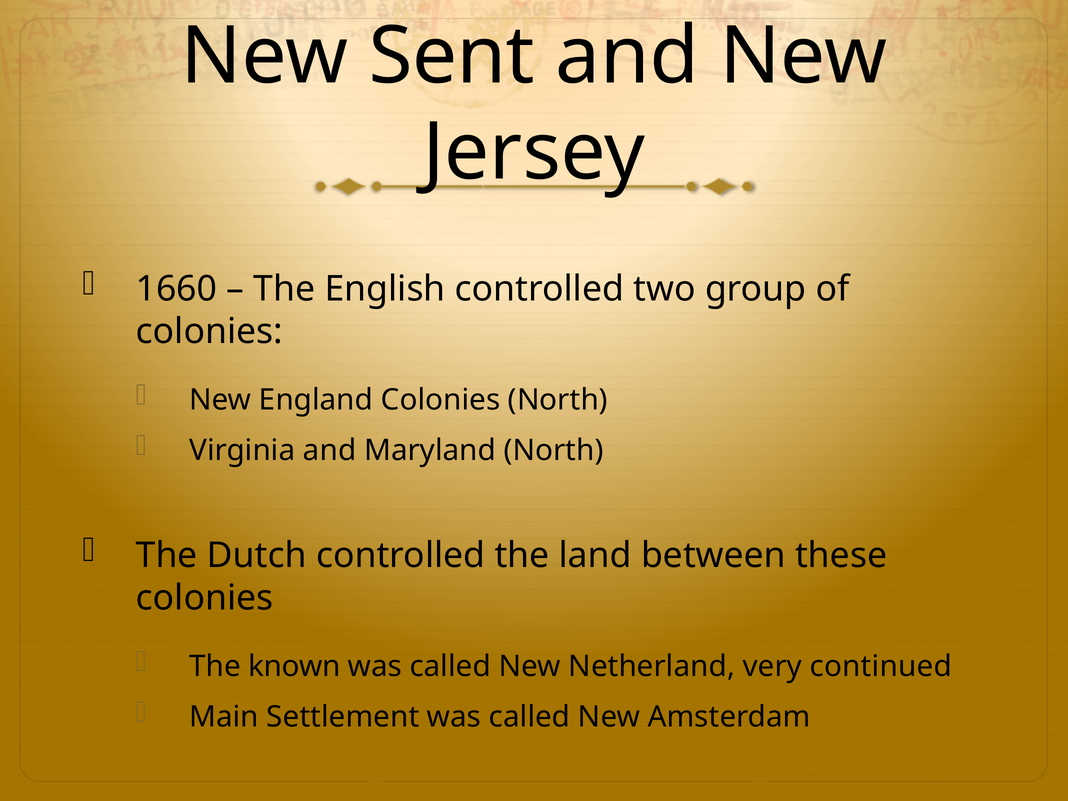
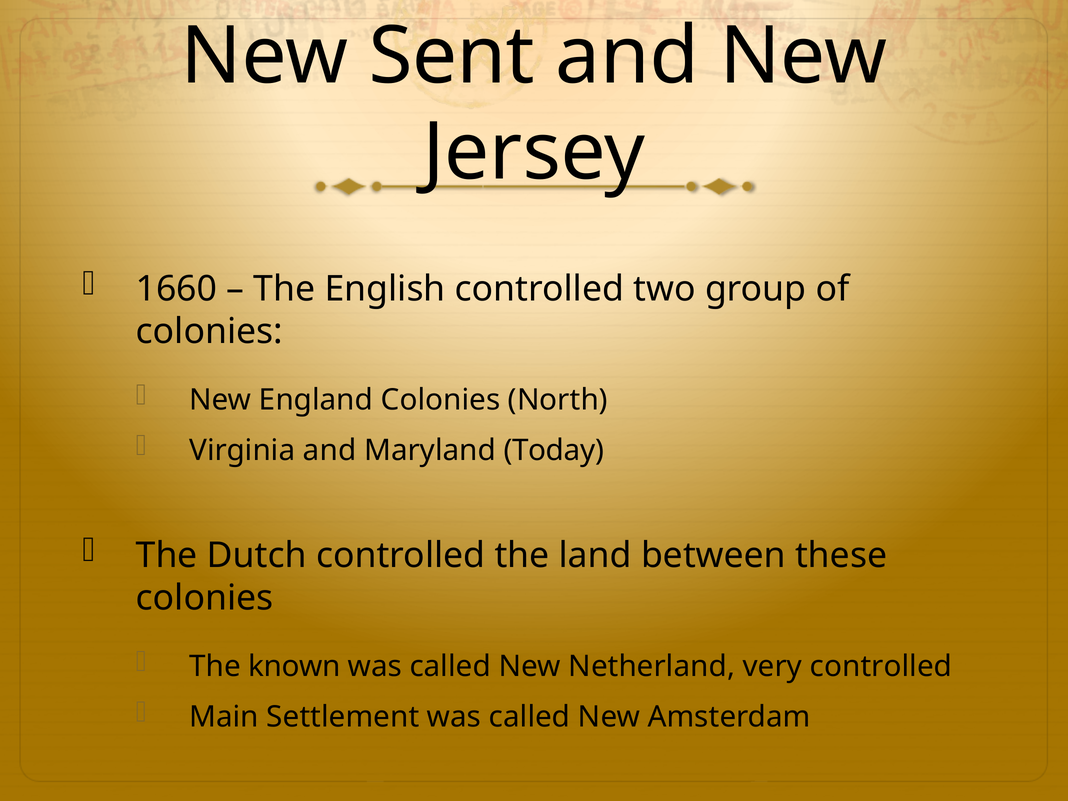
Maryland North: North -> Today
very continued: continued -> controlled
